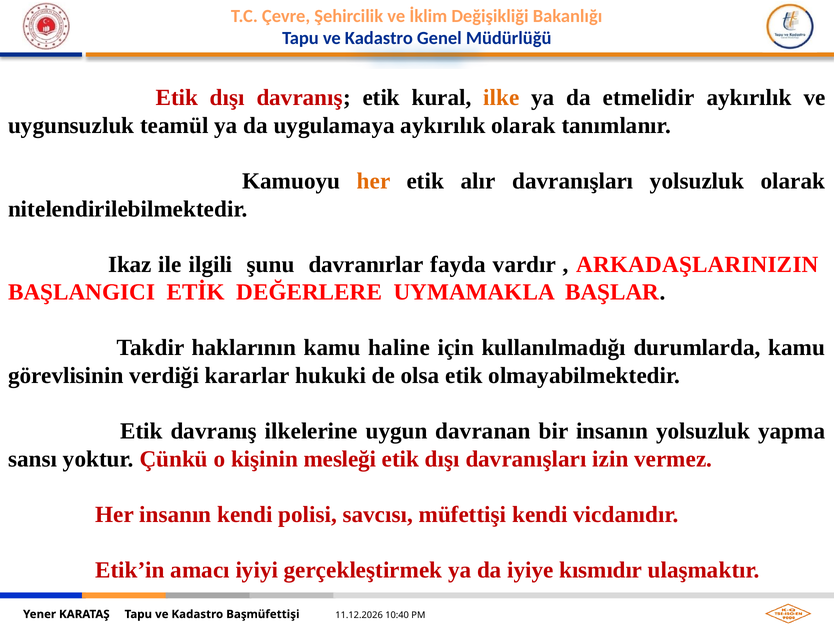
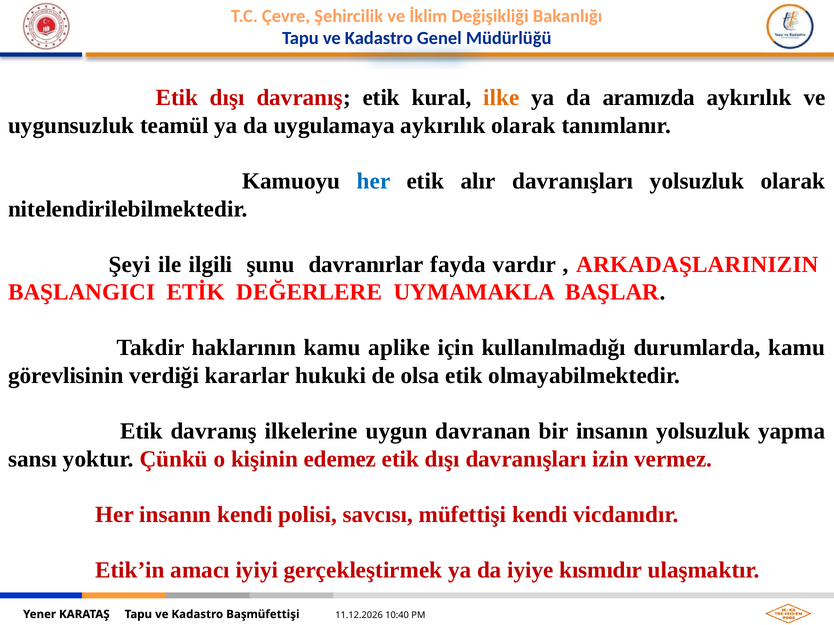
etmelidir: etmelidir -> aramızda
her at (374, 181) colour: orange -> blue
Ikaz: Ikaz -> Şeyi
haline: haline -> aplike
mesleği: mesleği -> edemez
